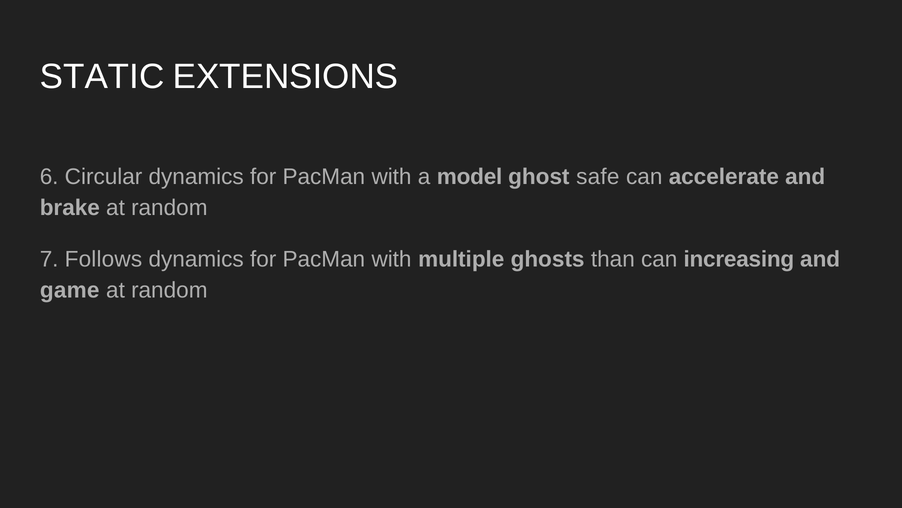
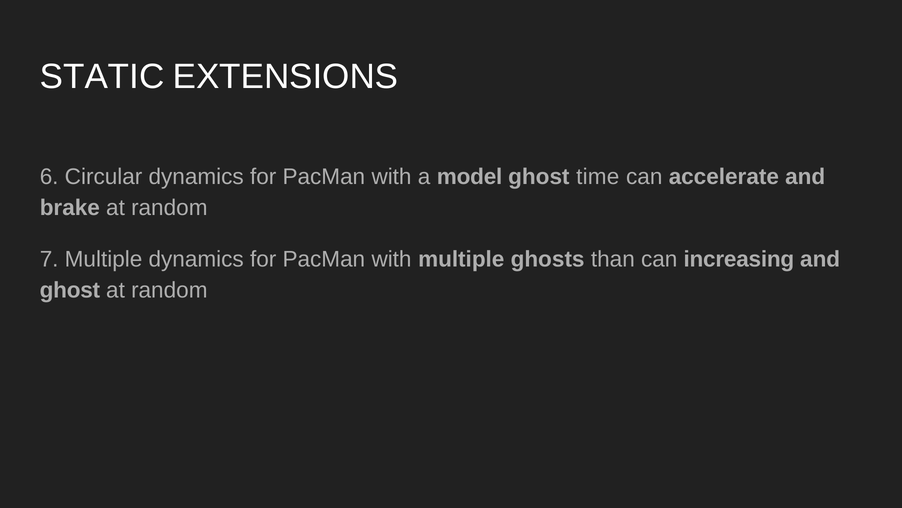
safe: safe -> time
7 Follows: Follows -> Multiple
game at (70, 290): game -> ghost
